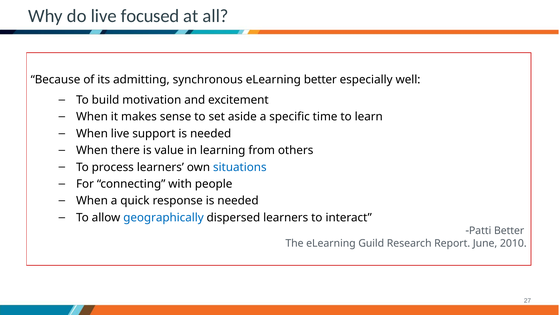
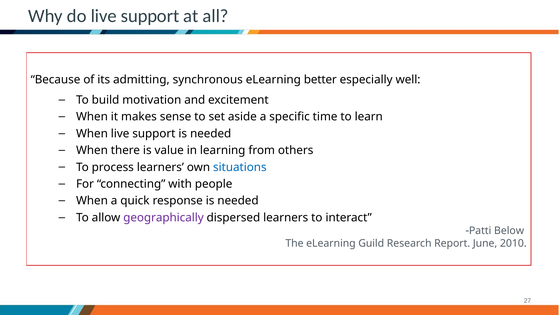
do live focused: focused -> support
geographically colour: blue -> purple
Patti Better: Better -> Below
